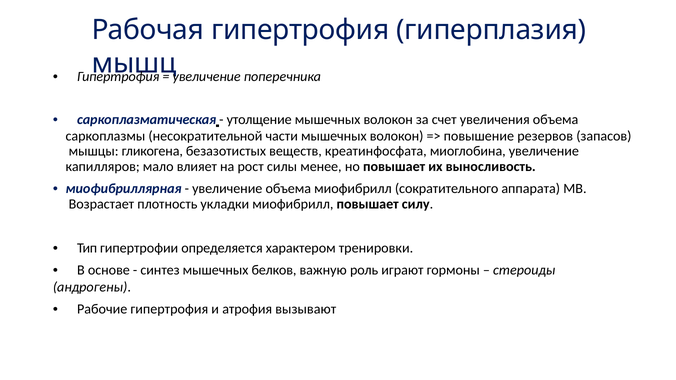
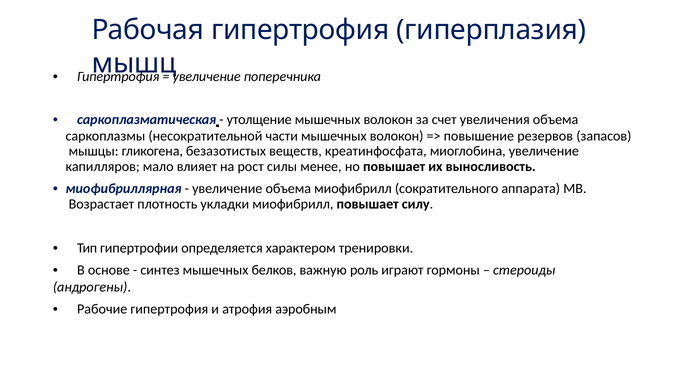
вызывают: вызывают -> аэробным
